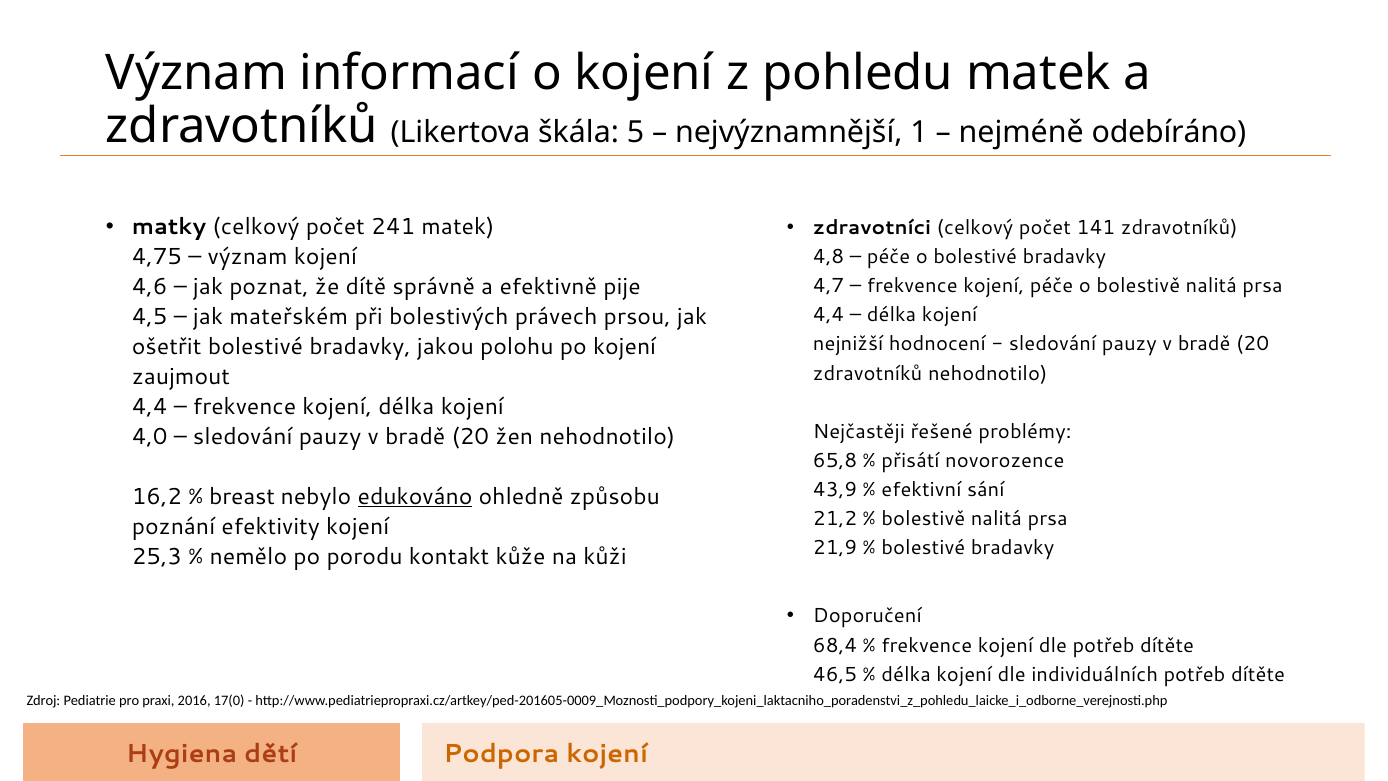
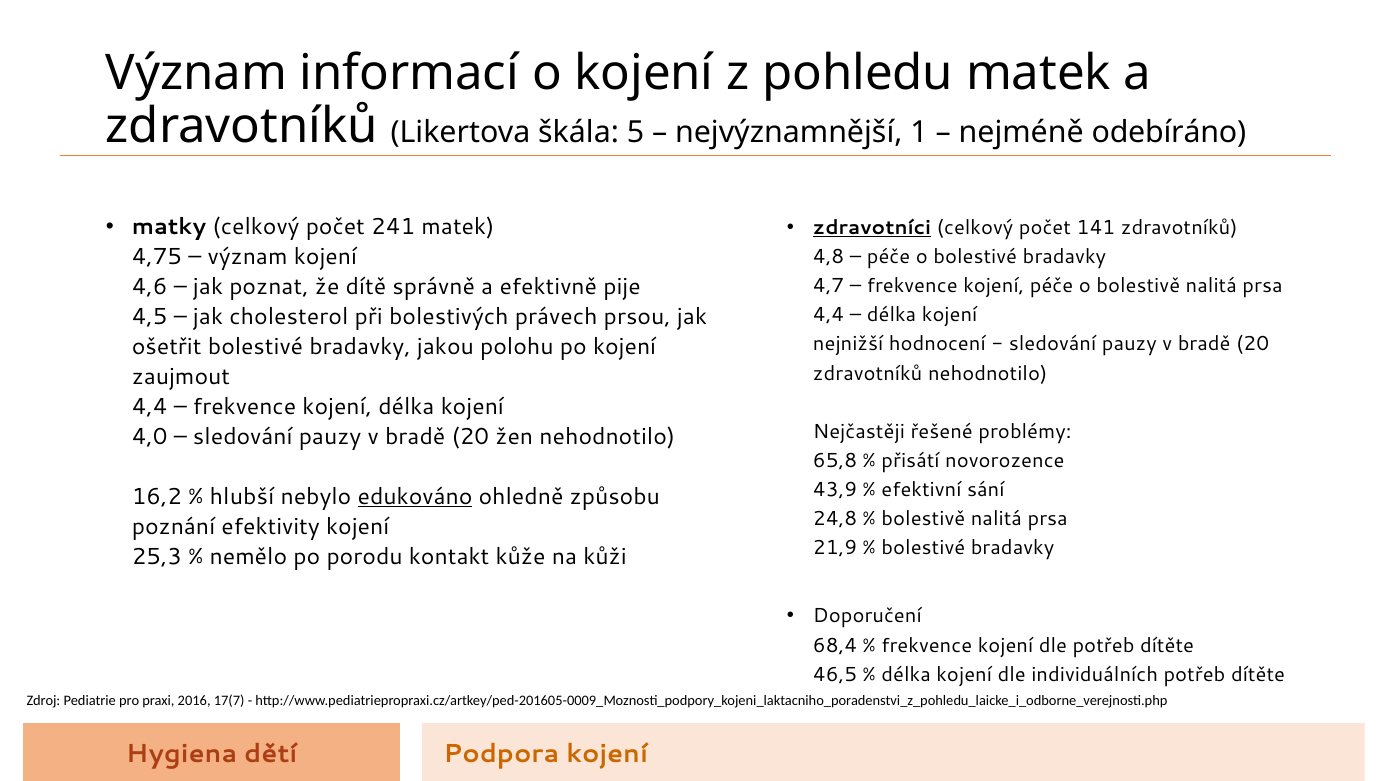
zdravotníci underline: none -> present
mateřském: mateřském -> cholesterol
breast: breast -> hlubší
21,2: 21,2 -> 24,8
17(0: 17(0 -> 17(7
